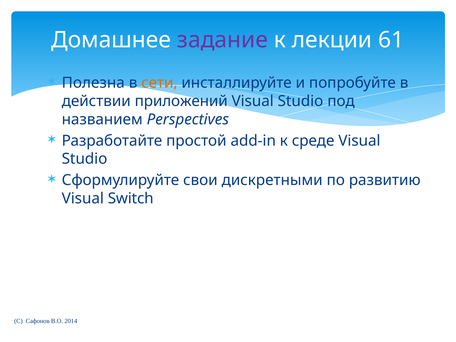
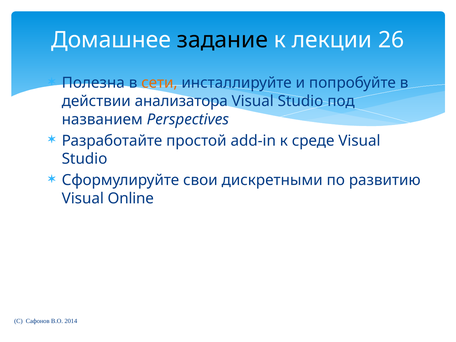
задание colour: purple -> black
61: 61 -> 26
приложений: приложений -> анализатора
Switch: Switch -> Online
